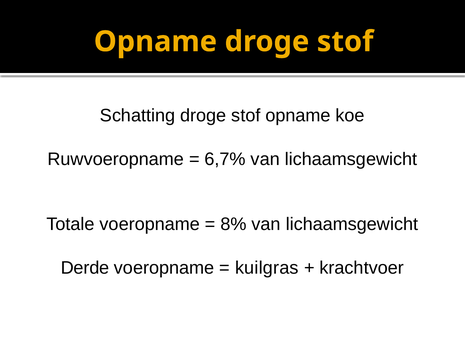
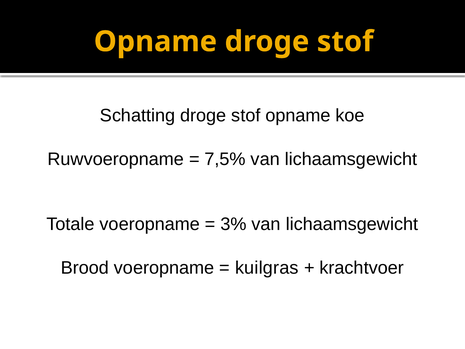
6,7%: 6,7% -> 7,5%
8%: 8% -> 3%
Derde: Derde -> Brood
